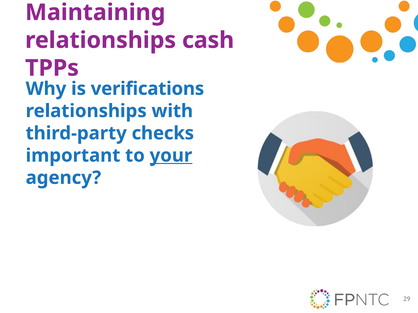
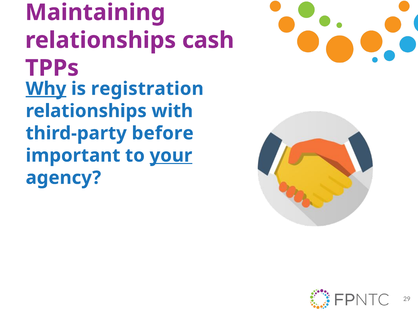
Why underline: none -> present
verifications: verifications -> registration
checks: checks -> before
